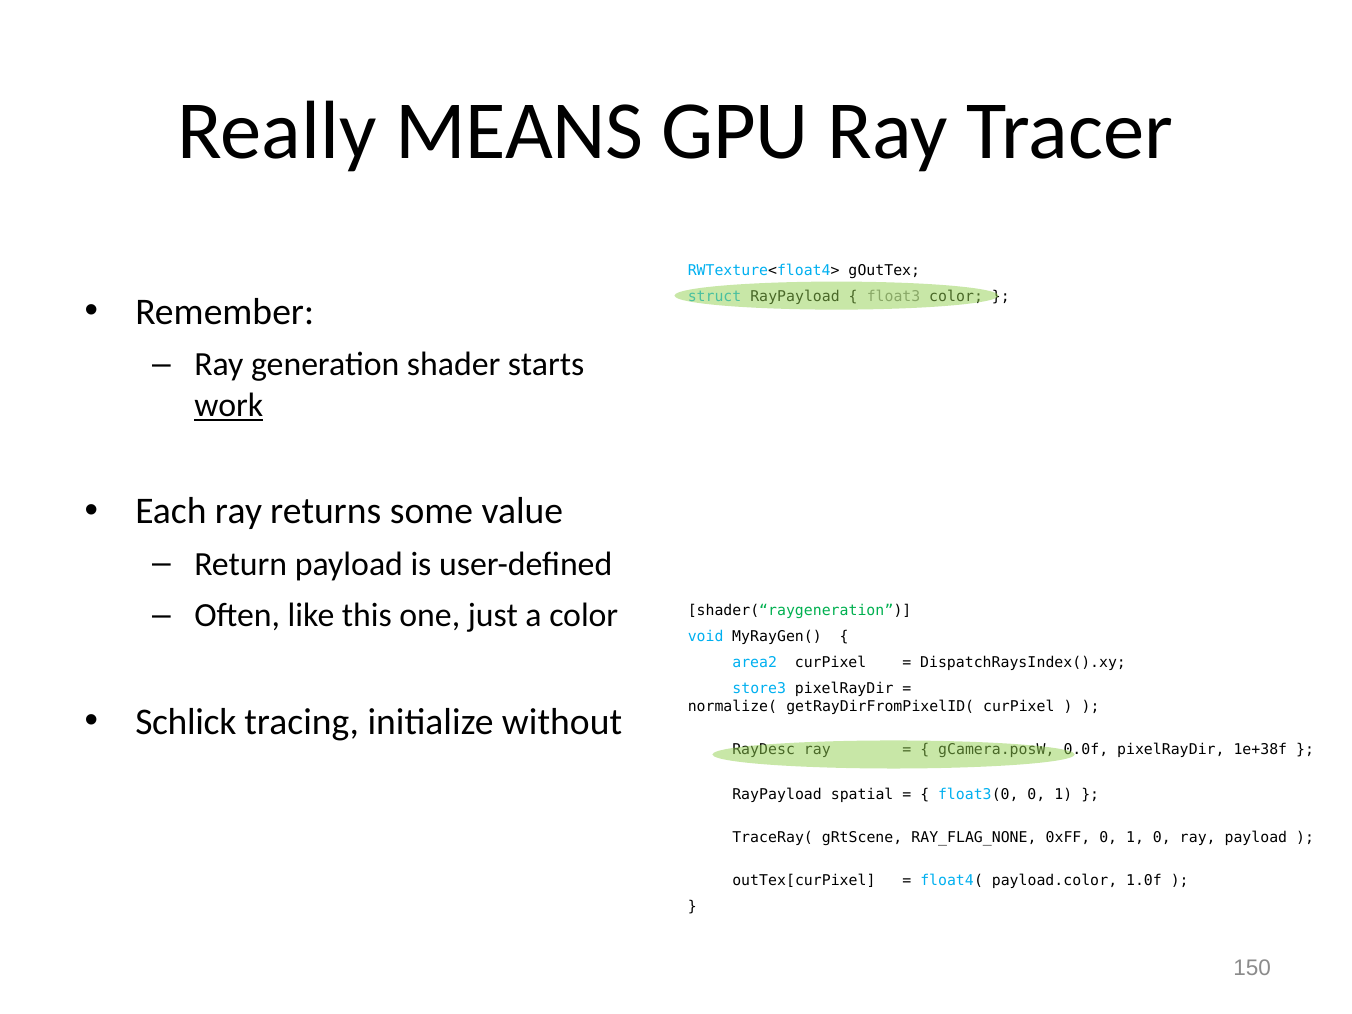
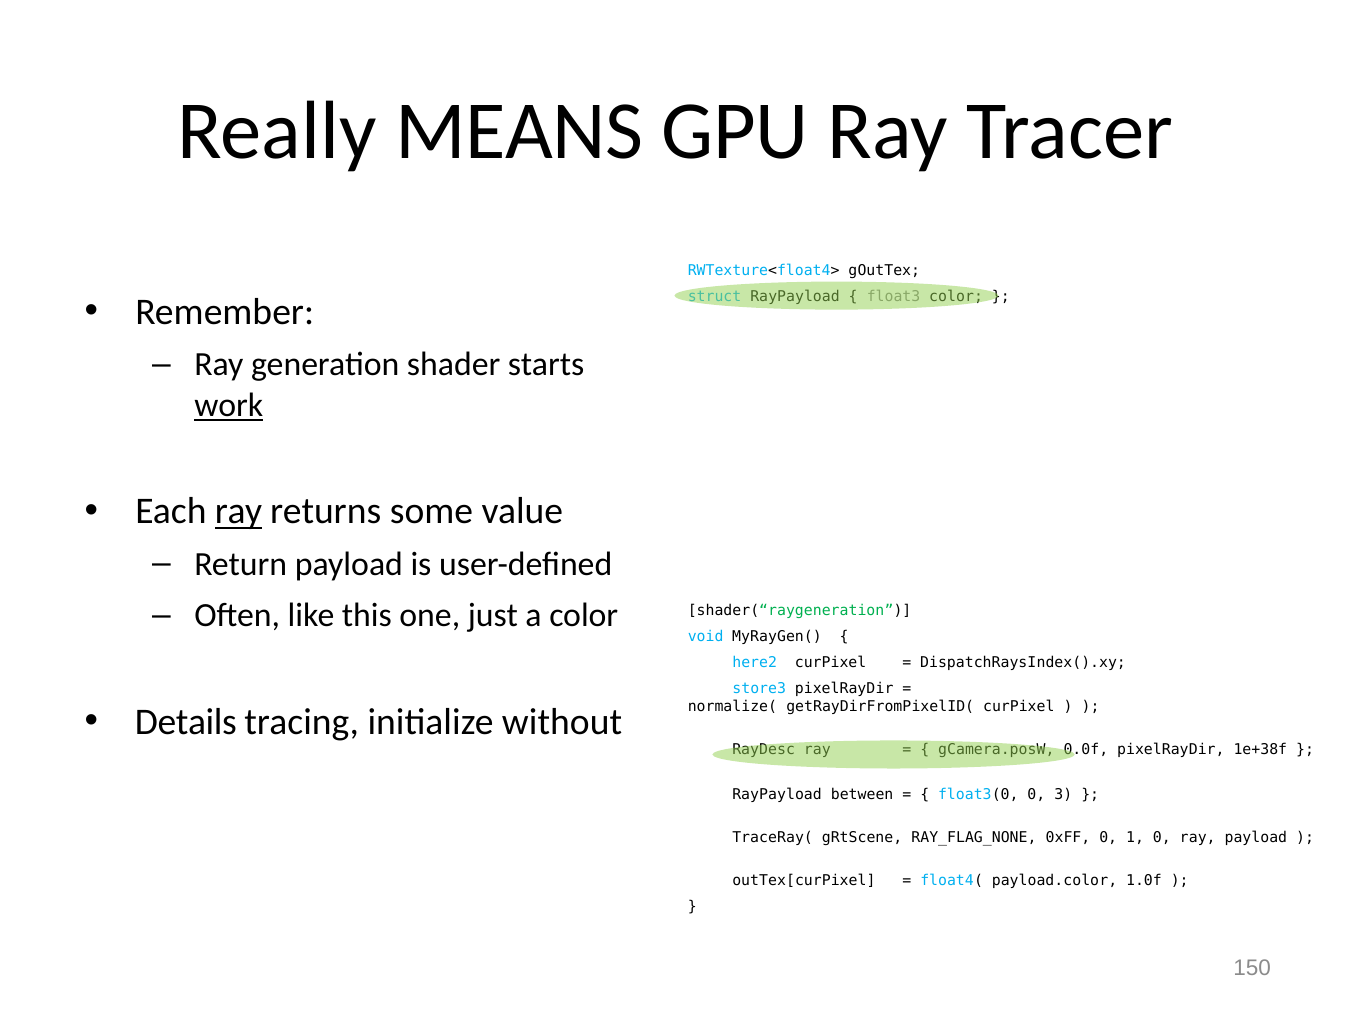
ray at (239, 512) underline: none -> present
area2: area2 -> here2
Schlick: Schlick -> Details
spatial: spatial -> between
float3(0 0 1: 1 -> 3
